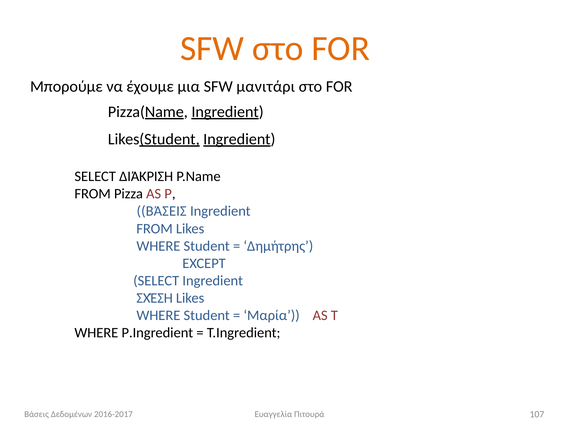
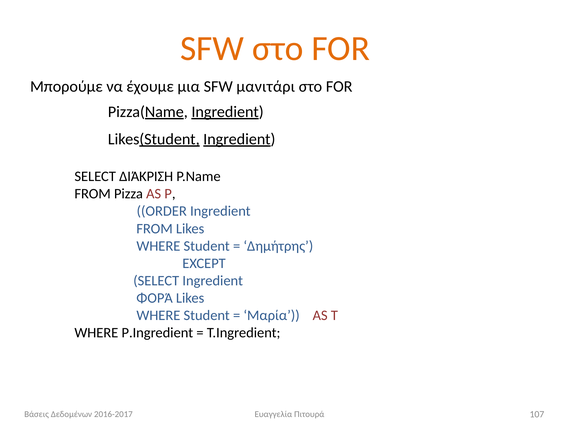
ΒΆΣΕΙΣ at (162, 211): ΒΆΣΕΙΣ -> ORDER
ΣΧΈΣΗ: ΣΧΈΣΗ -> ΦΟΡΆ
